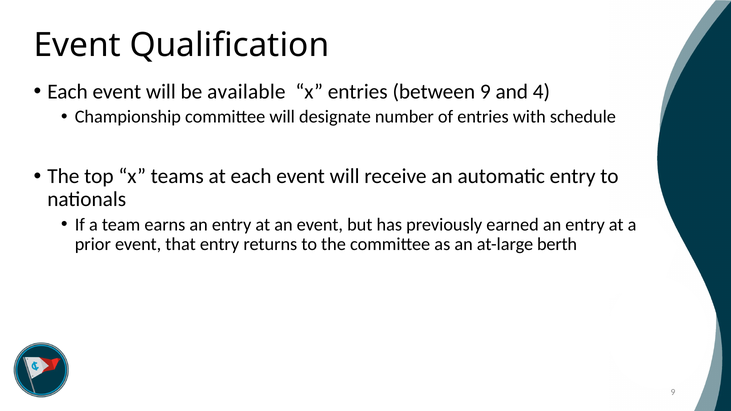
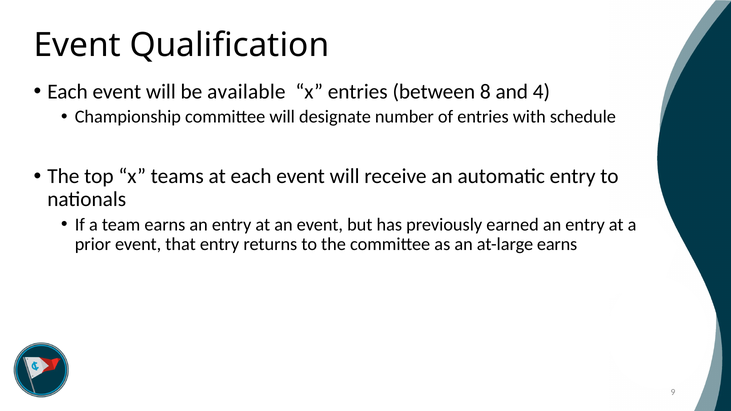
between 9: 9 -> 8
at-large berth: berth -> earns
